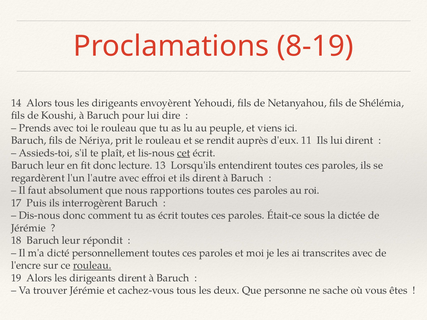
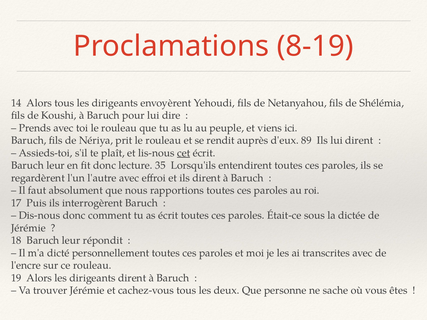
11: 11 -> 89
13: 13 -> 35
rouleau at (92, 266) underline: present -> none
